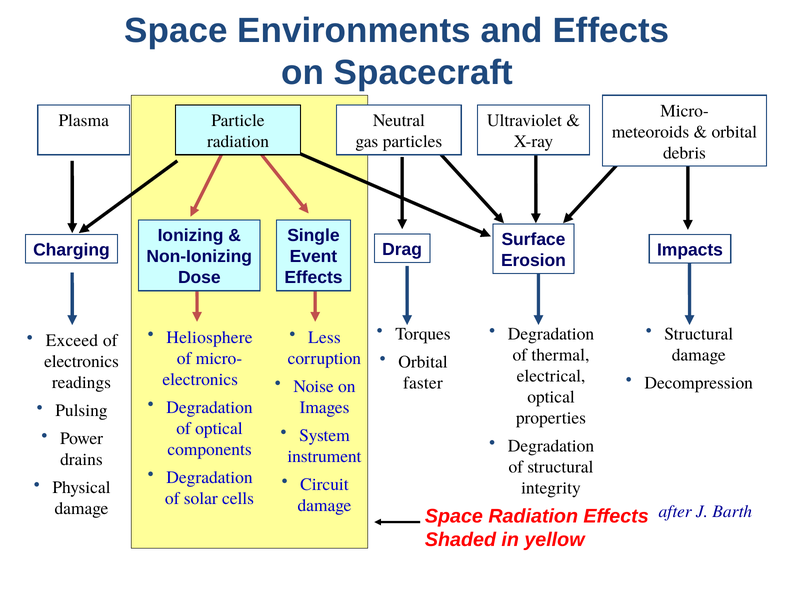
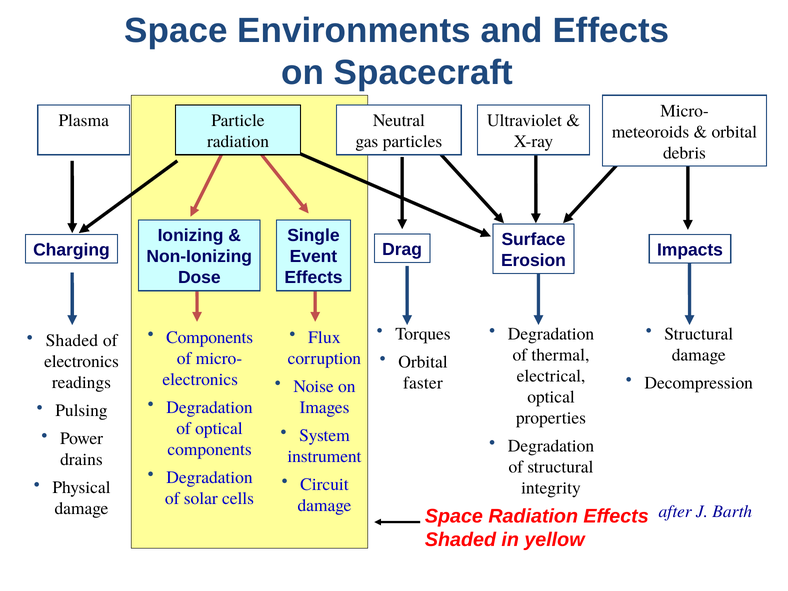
Heliosphere at (209, 337): Heliosphere -> Components
Less: Less -> Flux
Exceed at (72, 341): Exceed -> Shaded
